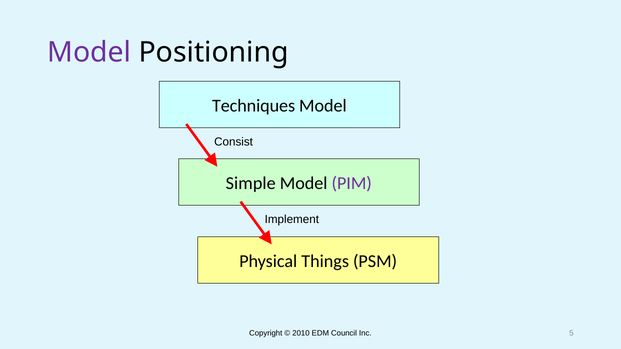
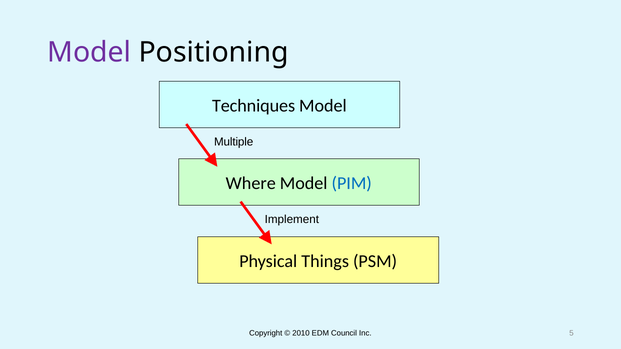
Consist: Consist -> Multiple
Simple: Simple -> Where
PIM colour: purple -> blue
